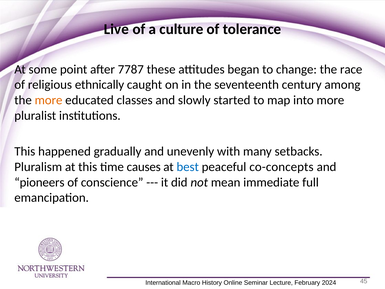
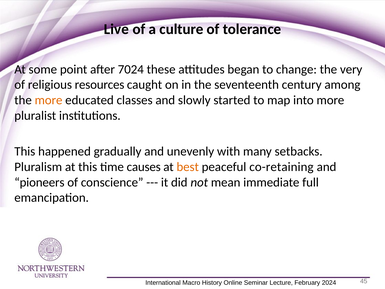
7787: 7787 -> 7024
race: race -> very
ethnically: ethnically -> resources
best colour: blue -> orange
co-concepts: co-concepts -> co-retaining
